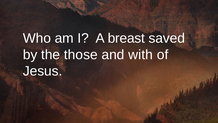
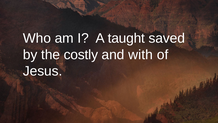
breast: breast -> taught
those: those -> costly
